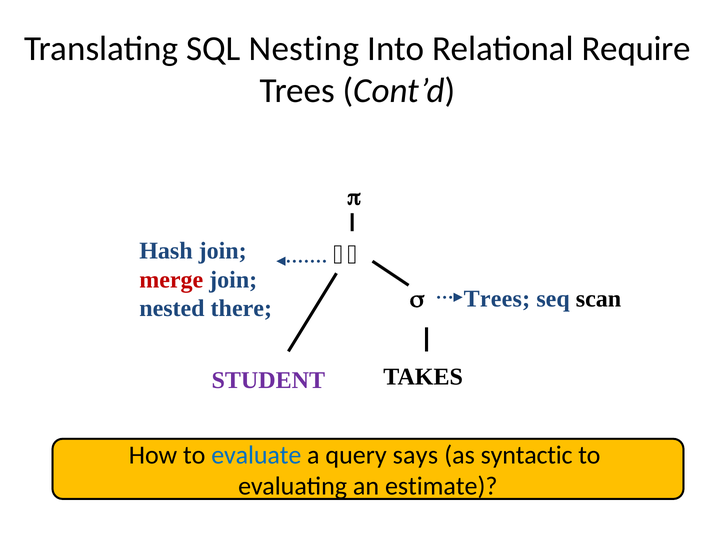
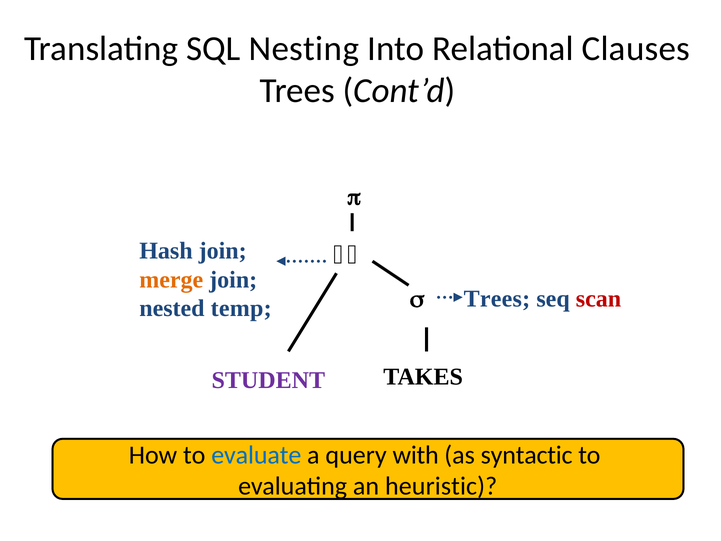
Require: Require -> Clauses
merge colour: red -> orange
scan colour: black -> red
there: there -> temp
says: says -> with
estimate: estimate -> heuristic
